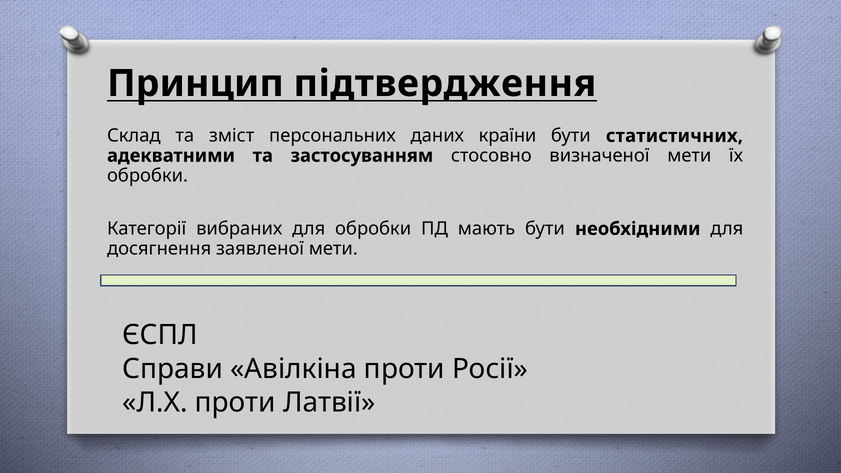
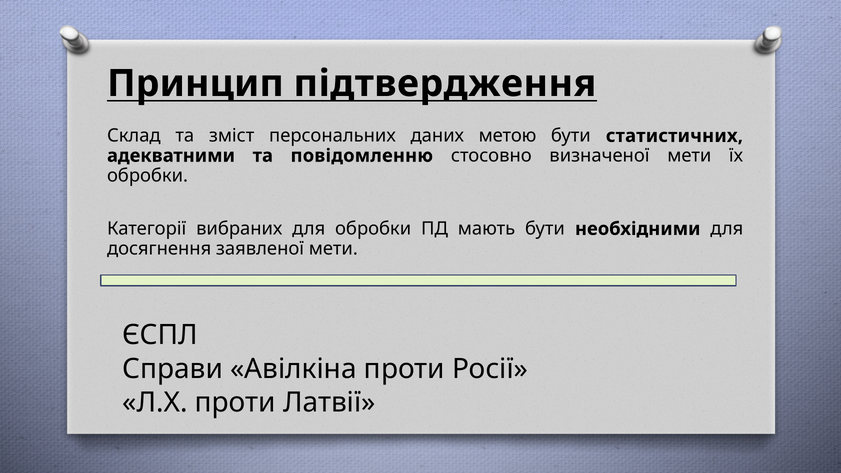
країни: країни -> метою
застосуванням: застосуванням -> повідомленню
